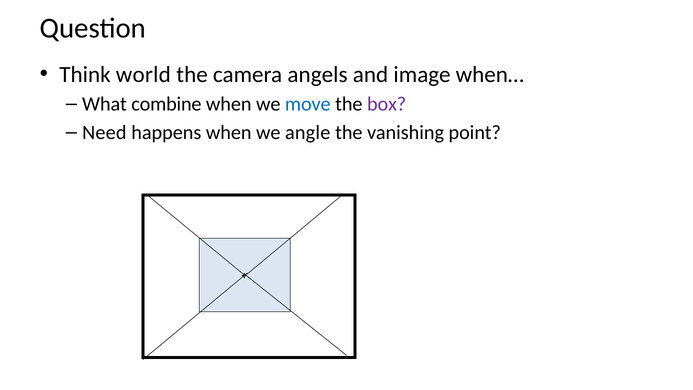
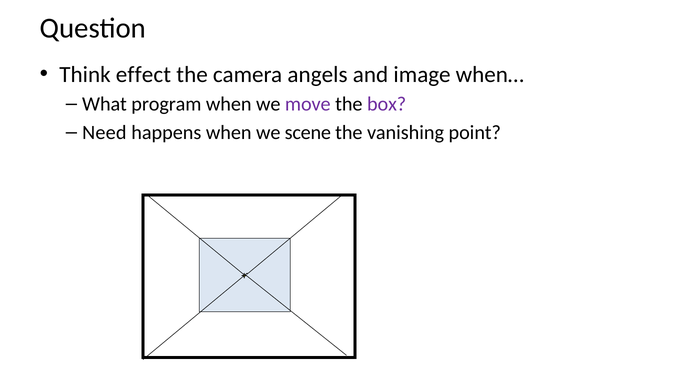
world: world -> effect
combine: combine -> program
move colour: blue -> purple
angle: angle -> scene
